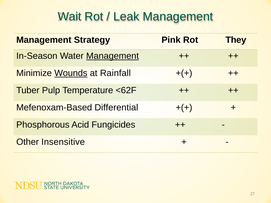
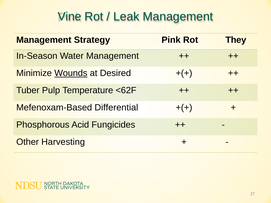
Wait: Wait -> Vine
Management at (113, 56) underline: present -> none
Rainfall: Rainfall -> Desired
Insensitive: Insensitive -> Harvesting
